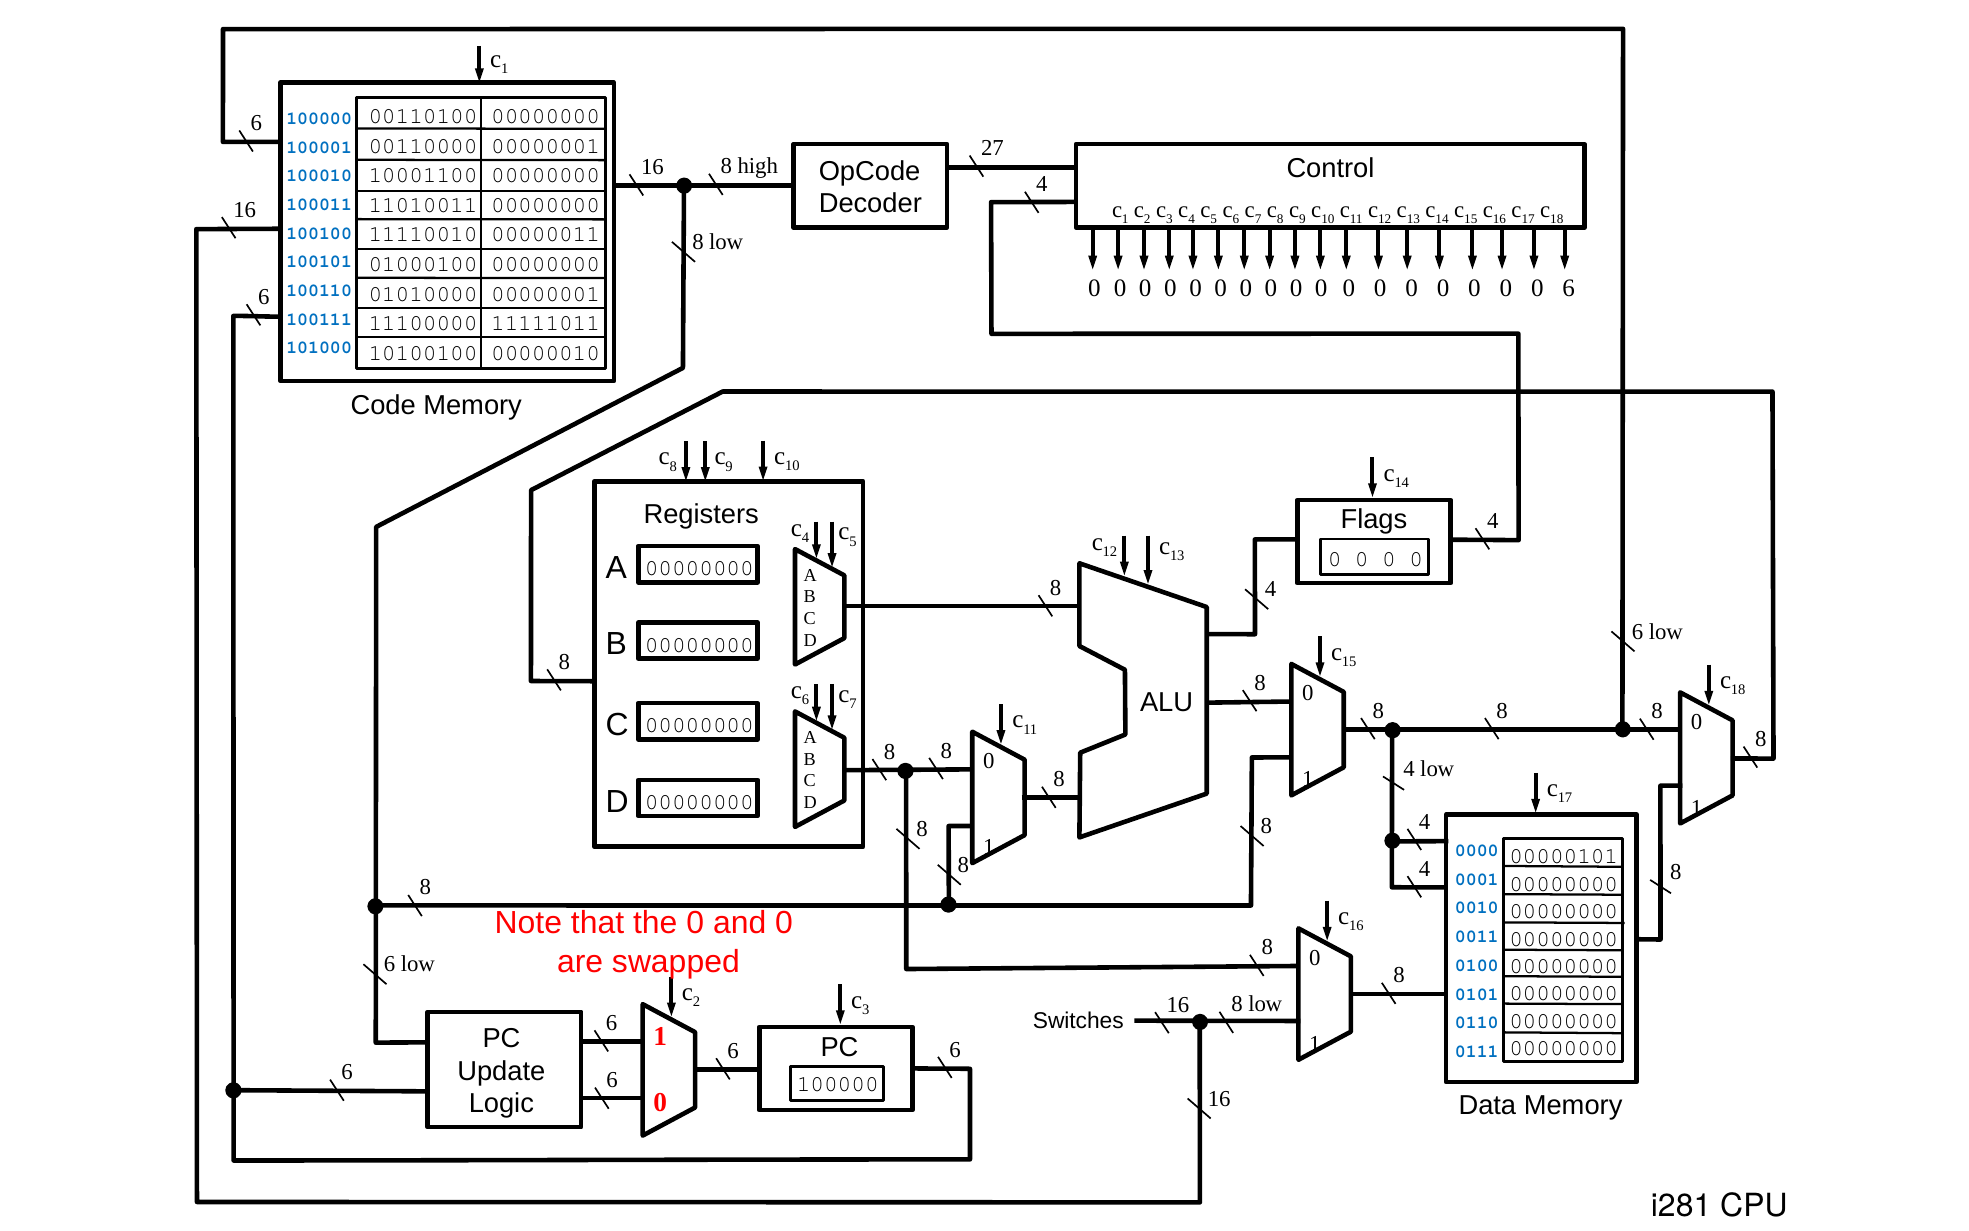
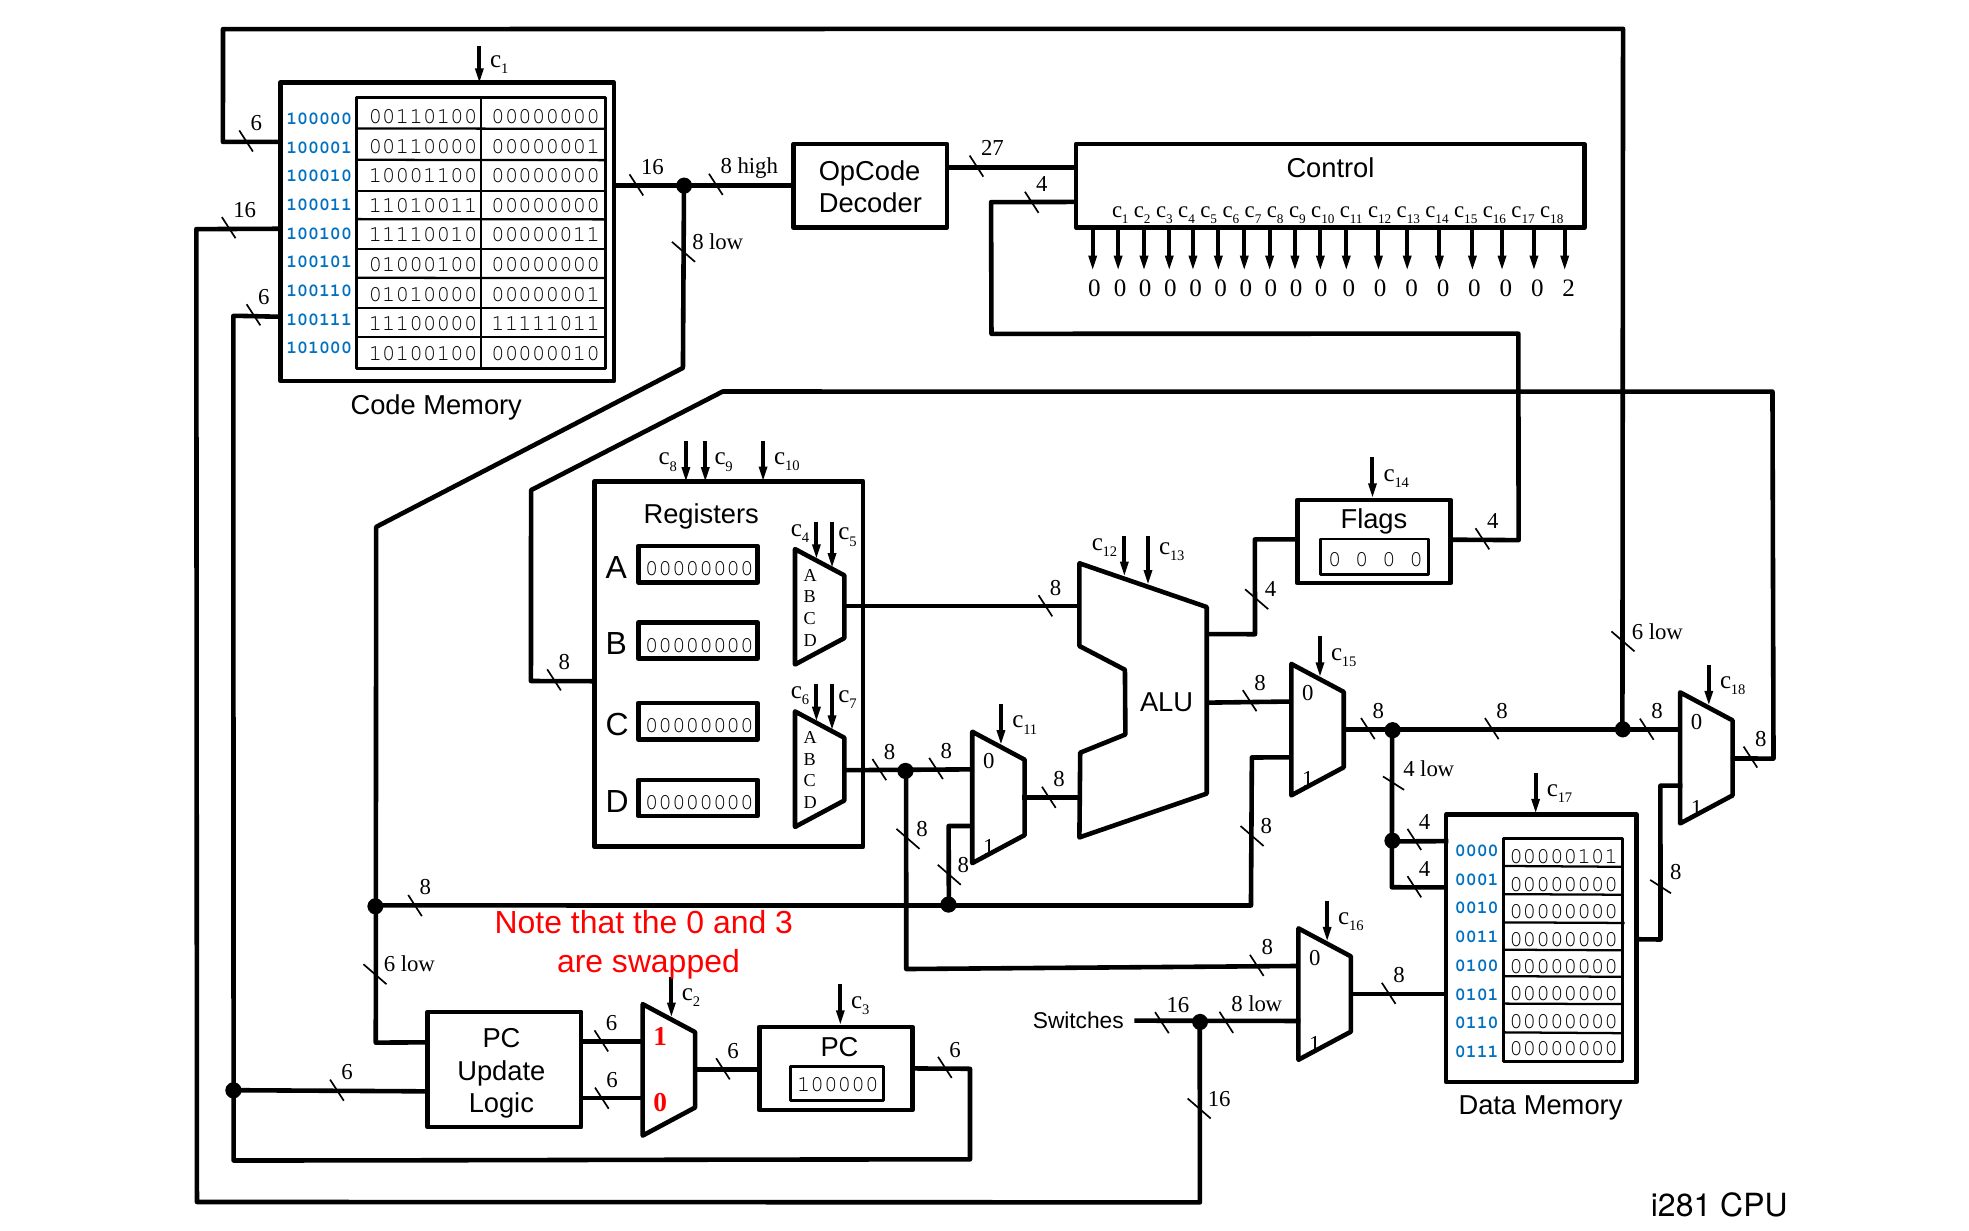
0 6: 6 -> 2
and 0: 0 -> 3
